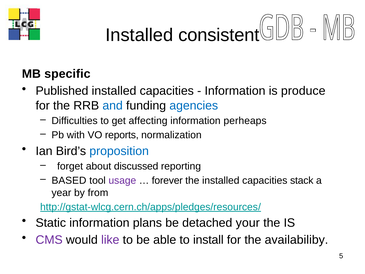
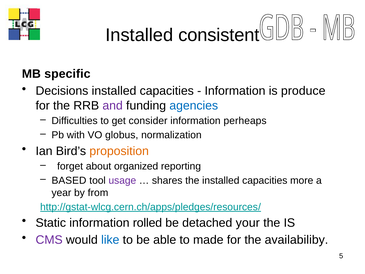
Published: Published -> Decisions
and colour: blue -> purple
affecting: affecting -> consider
reports: reports -> globus
proposition colour: blue -> orange
discussed: discussed -> organized
forever: forever -> shares
stack: stack -> more
plans: plans -> rolled
like colour: purple -> blue
install: install -> made
